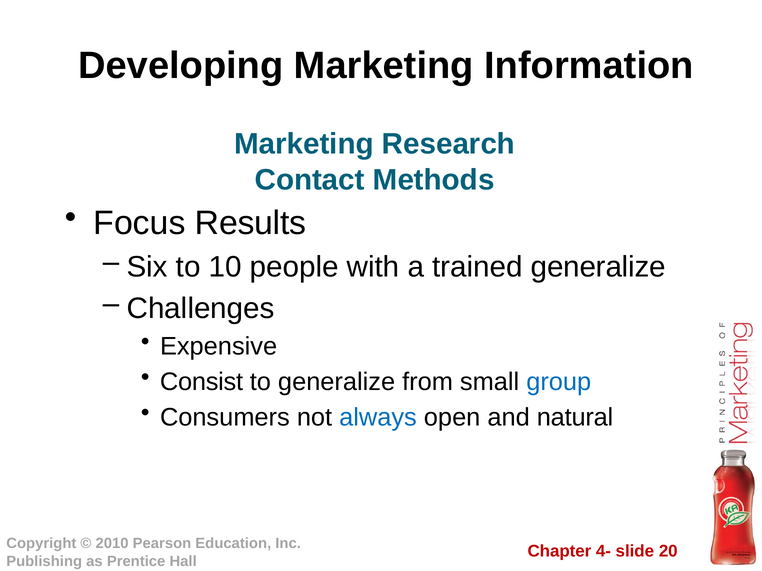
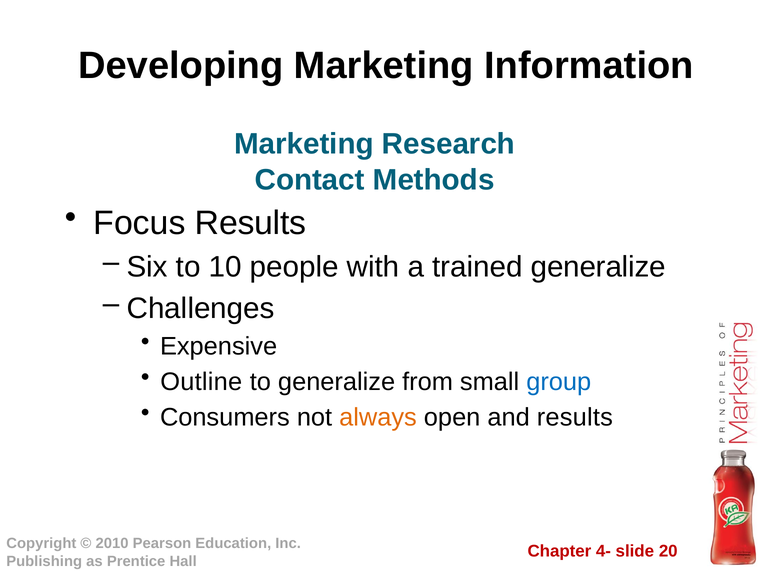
Consist: Consist -> Outline
always colour: blue -> orange
and natural: natural -> results
